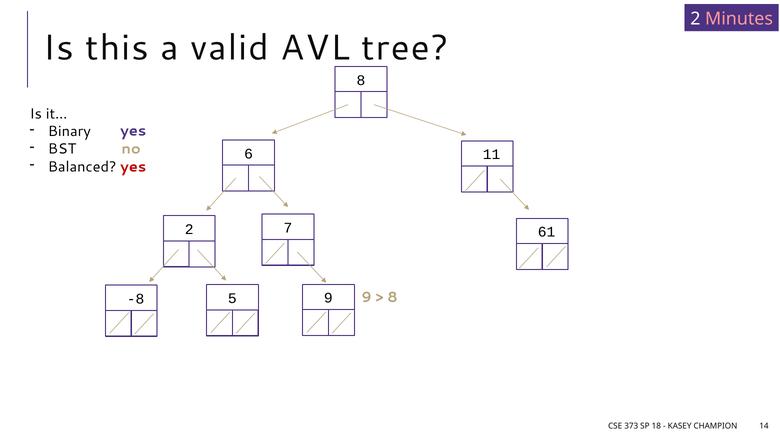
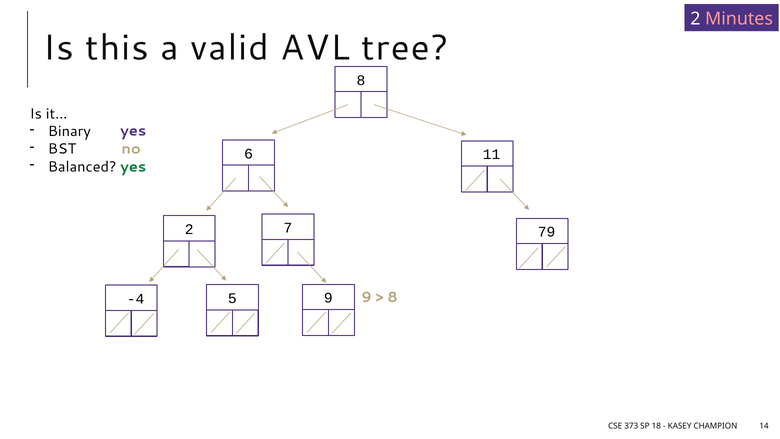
yes at (133, 167) colour: red -> green
61: 61 -> 79
-8: -8 -> -4
